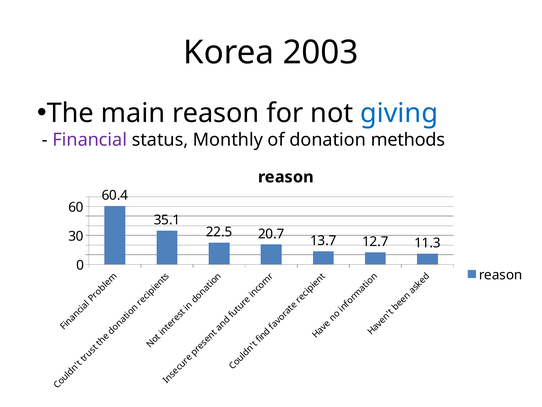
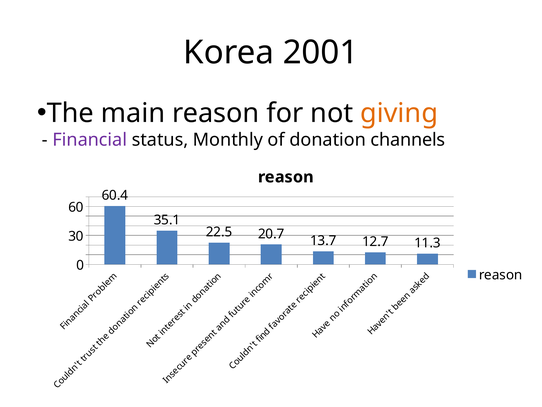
2003: 2003 -> 2001
giving colour: blue -> orange
methods: methods -> channels
